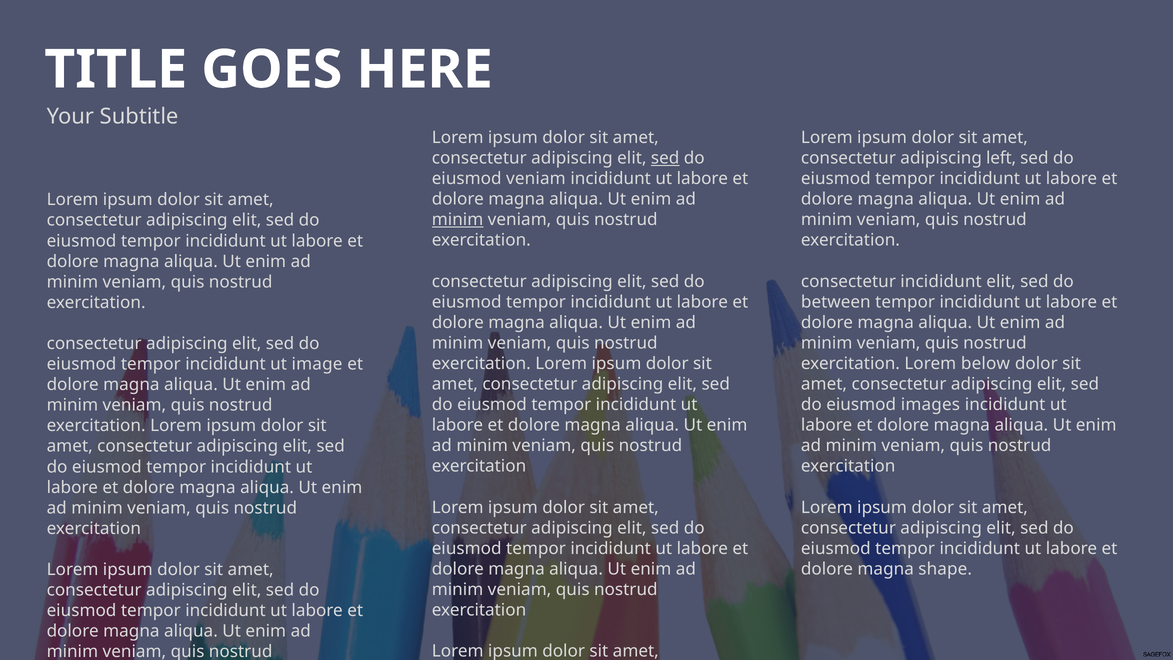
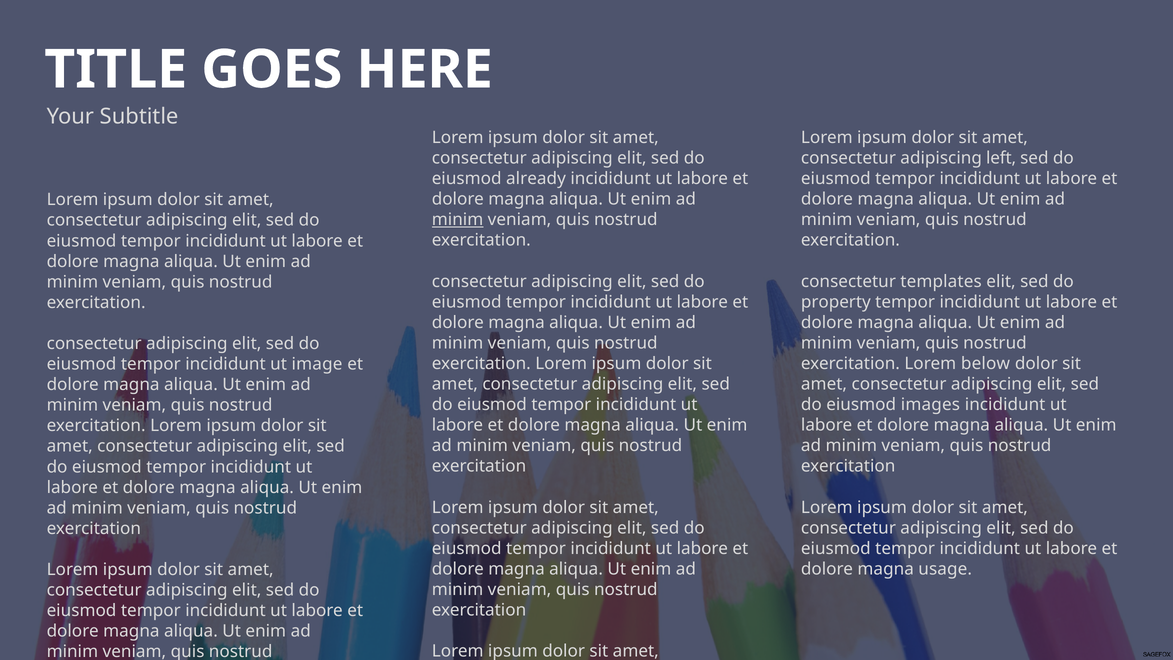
sed at (665, 158) underline: present -> none
eiusmod veniam: veniam -> already
consectetur incididunt: incididunt -> templates
between: between -> property
shape: shape -> usage
